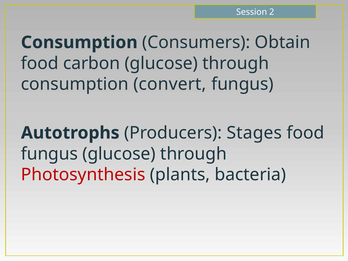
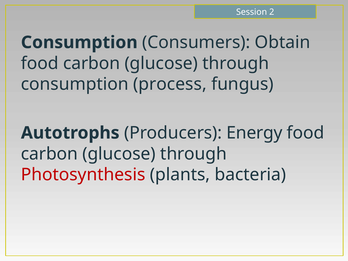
convert: convert -> process
Stages: Stages -> Energy
fungus at (49, 154): fungus -> carbon
